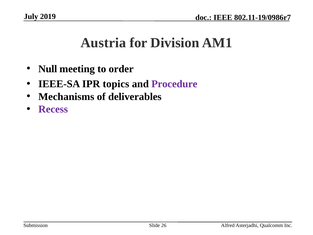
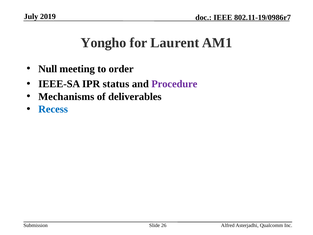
Austria: Austria -> Yongho
Division: Division -> Laurent
topics: topics -> status
Recess colour: purple -> blue
